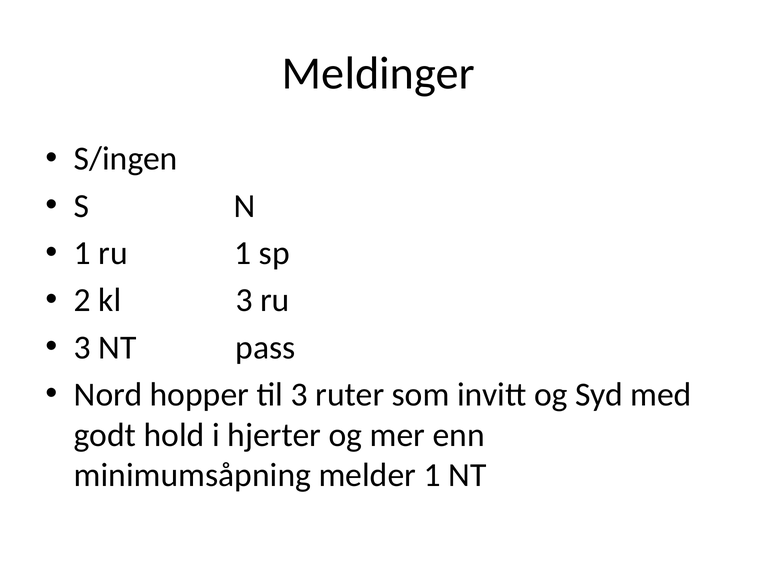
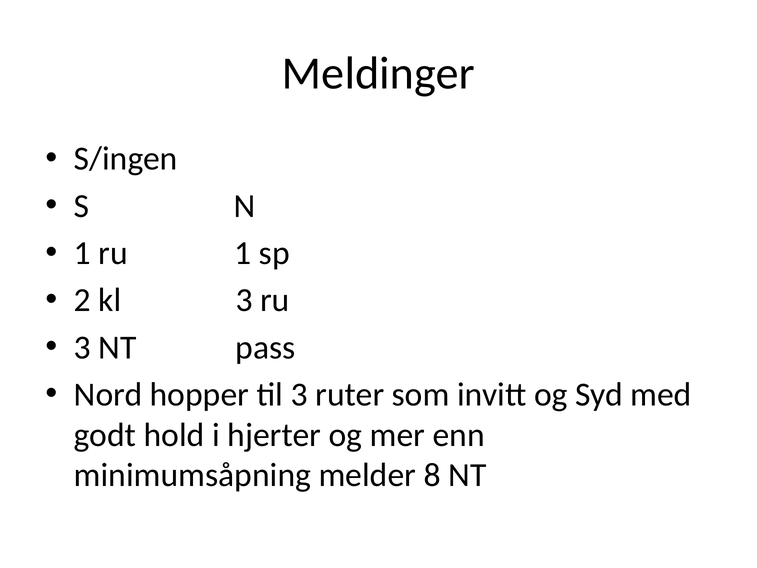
melder 1: 1 -> 8
